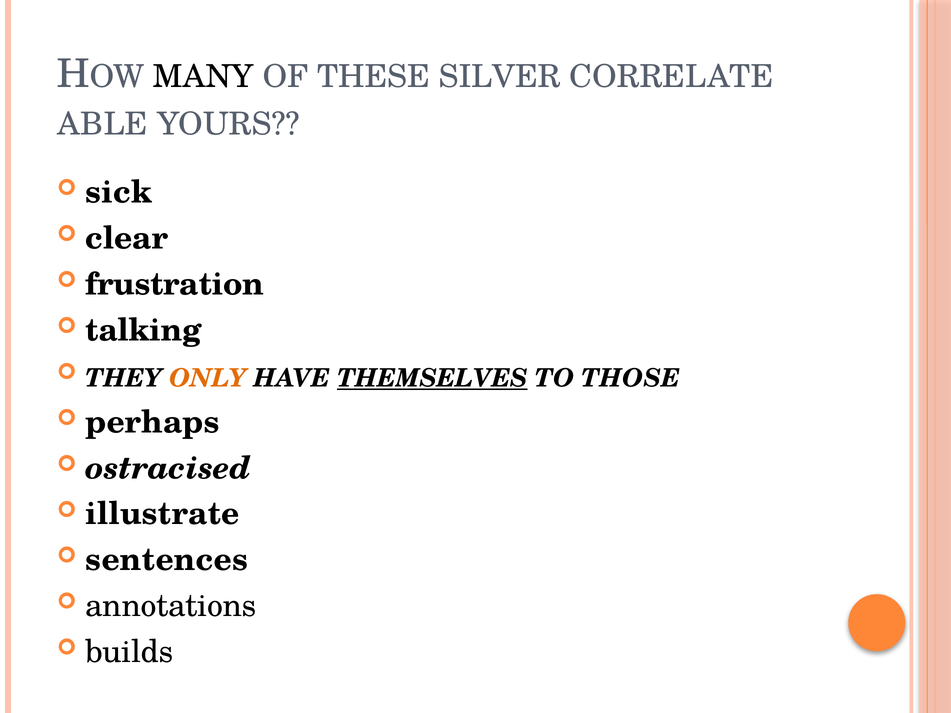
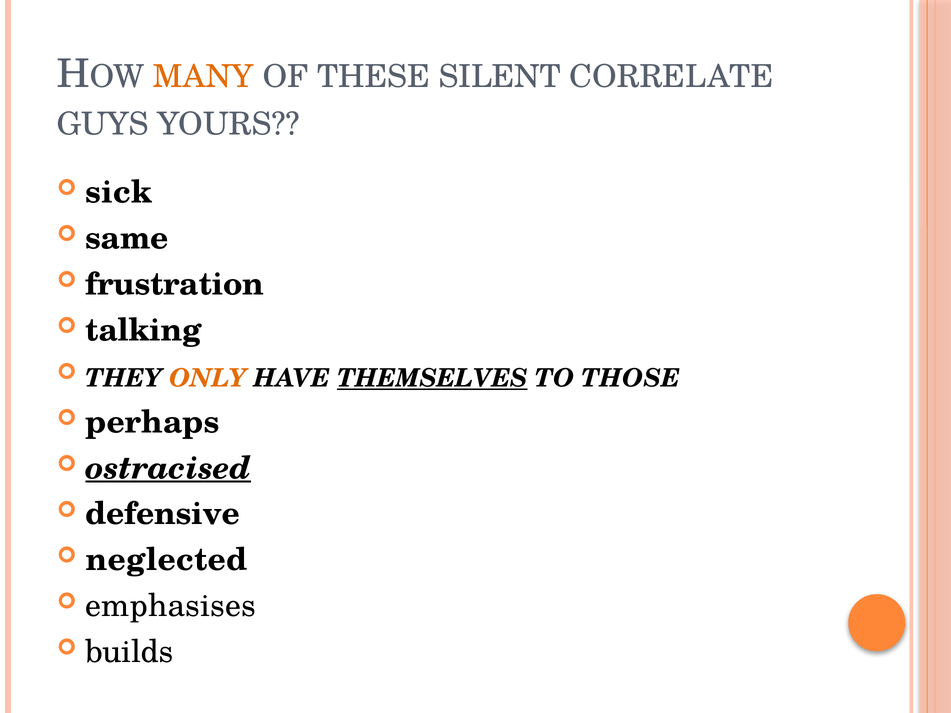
MANY colour: black -> orange
SILVER: SILVER -> SILENT
ABLE: ABLE -> GUYS
clear: clear -> same
ostracised underline: none -> present
illustrate: illustrate -> defensive
sentences: sentences -> neglected
annotations: annotations -> emphasises
